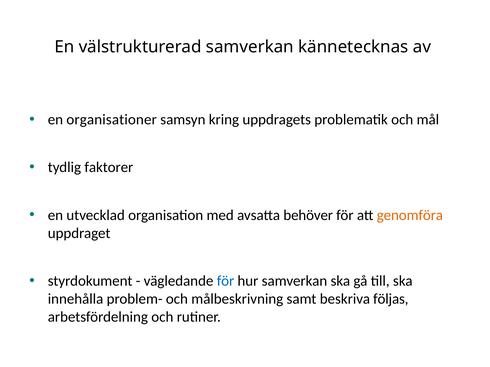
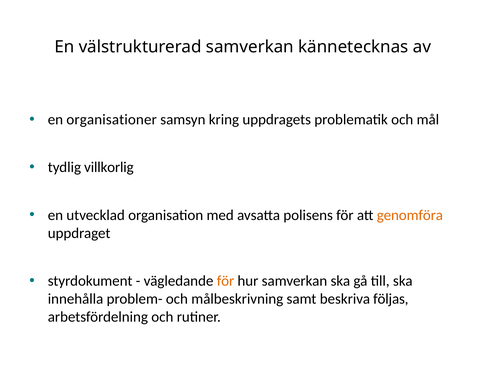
faktorer: faktorer -> villkorlig
behöver: behöver -> polisens
för at (226, 281) colour: blue -> orange
